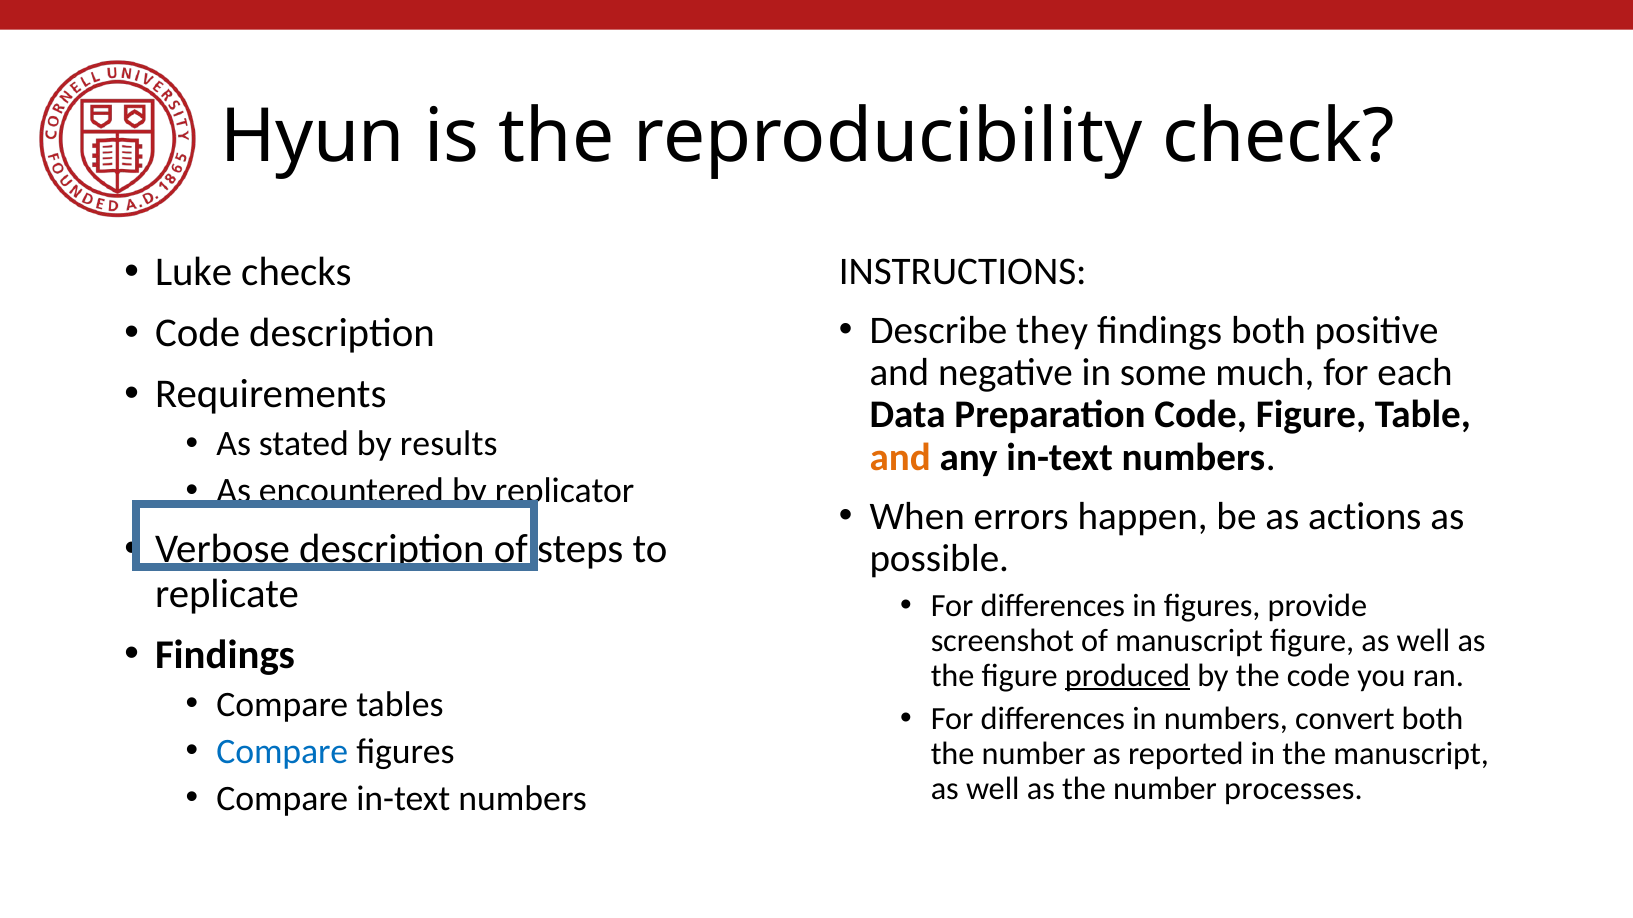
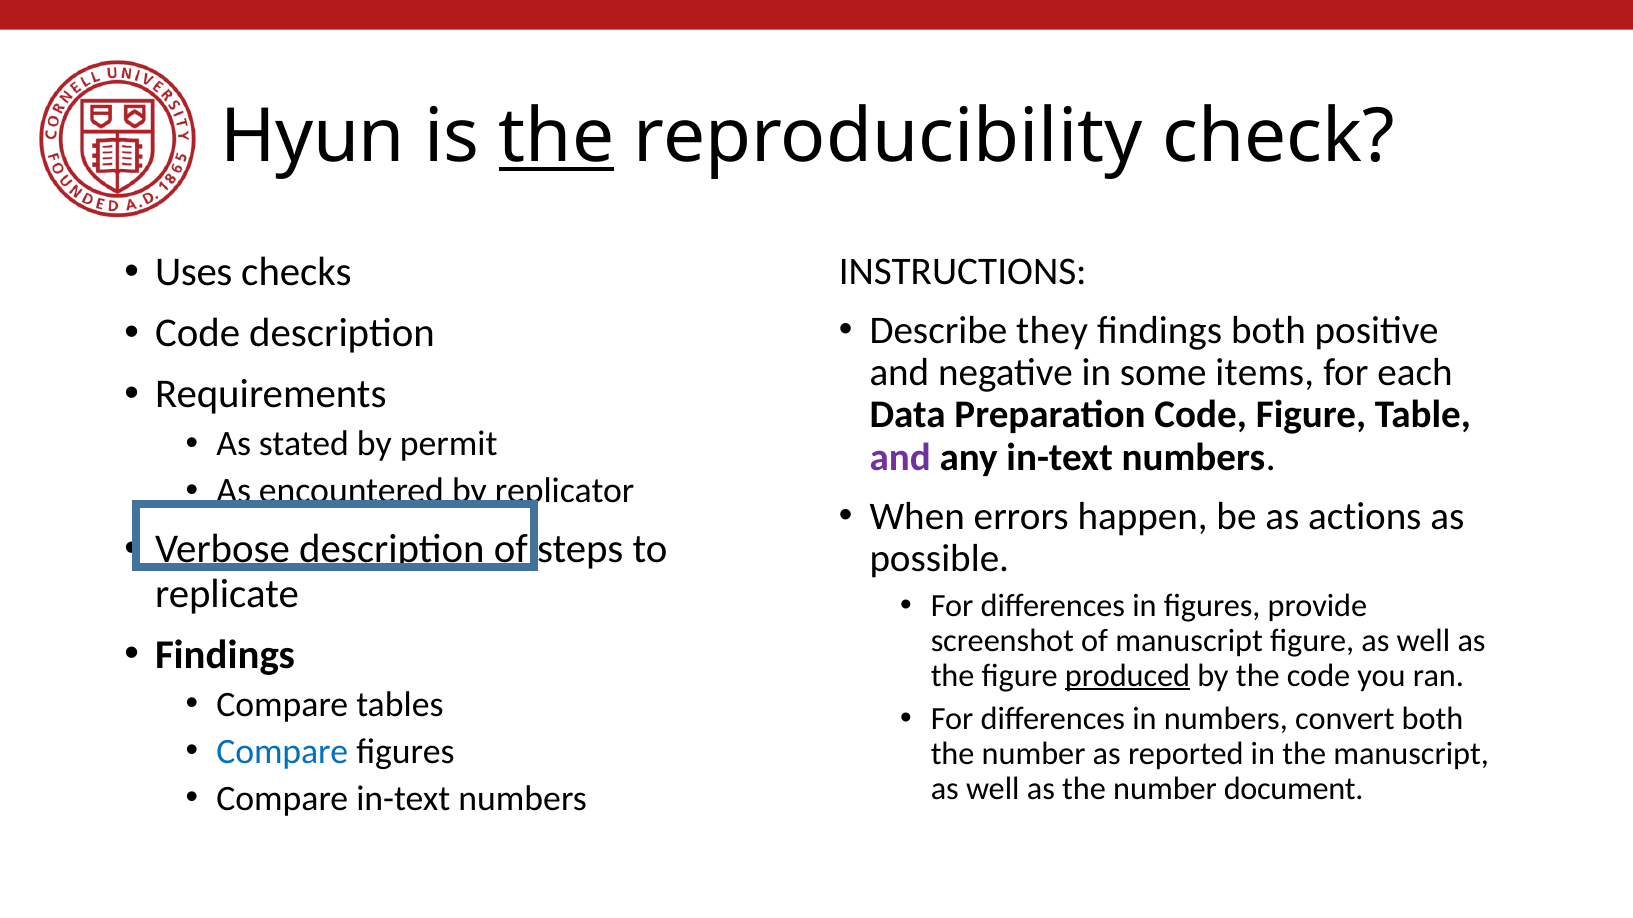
the at (557, 137) underline: none -> present
Luke: Luke -> Uses
much: much -> items
results: results -> permit
and at (900, 458) colour: orange -> purple
processes: processes -> document
